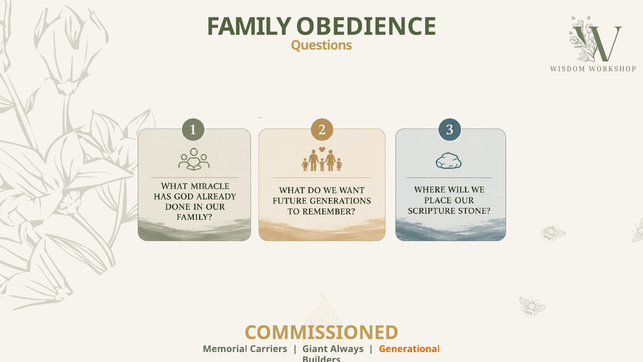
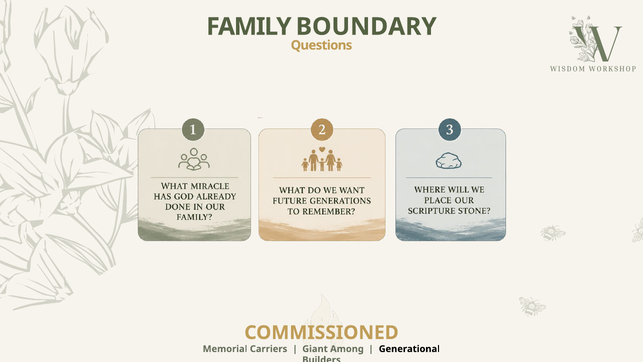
OBEDIENCE: OBEDIENCE -> BOUNDARY
Always: Always -> Among
Generational colour: orange -> black
